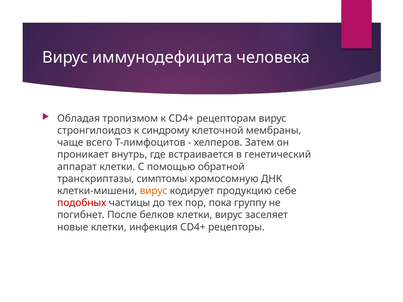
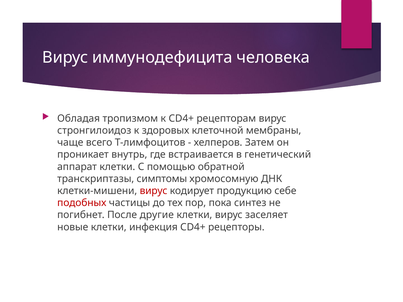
синдрому: синдрому -> здоровых
вирус at (154, 191) colour: orange -> red
группу: группу -> синтез
белков: белков -> другие
